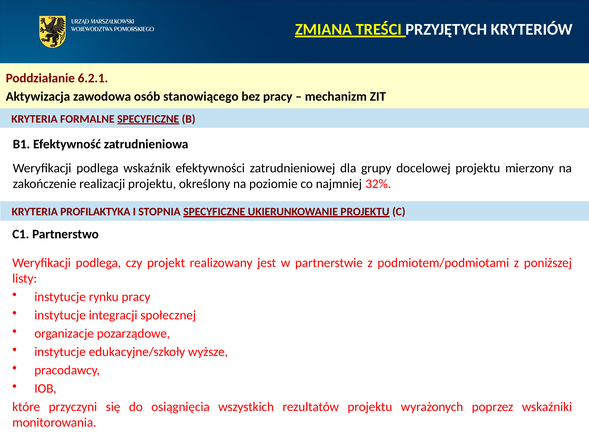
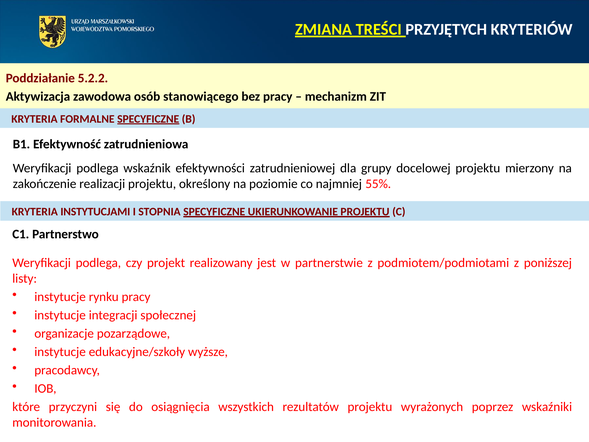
6.2.1: 6.2.1 -> 5.2.2
32%: 32% -> 55%
PROFILAKTYKA: PROFILAKTYKA -> INSTYTUCJAMI
